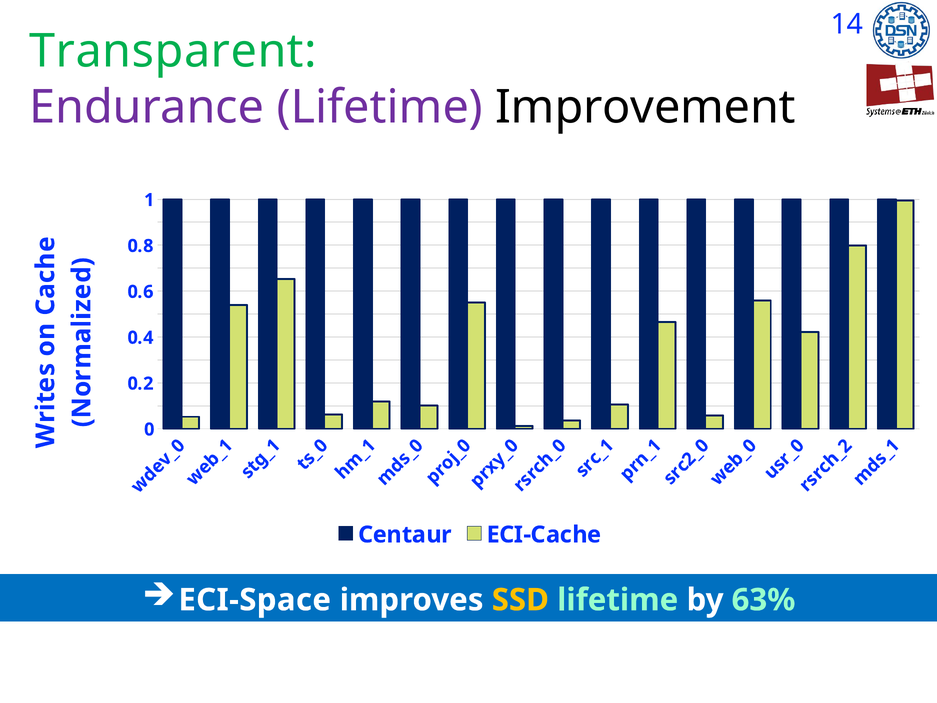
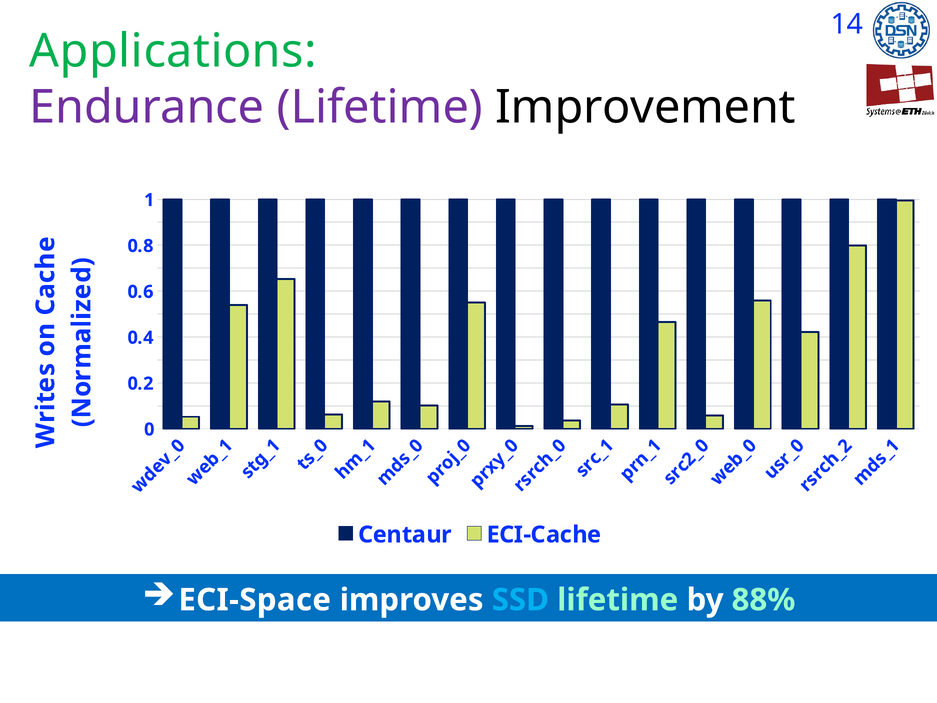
Transparent: Transparent -> Applications
SSD colour: yellow -> light blue
63%: 63% -> 88%
